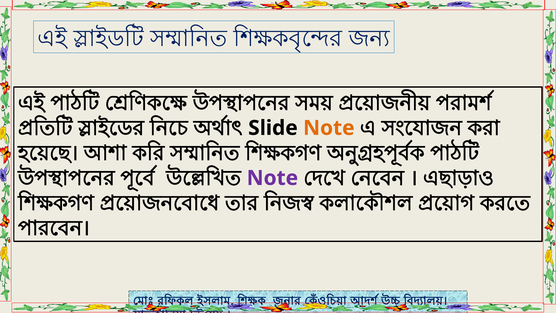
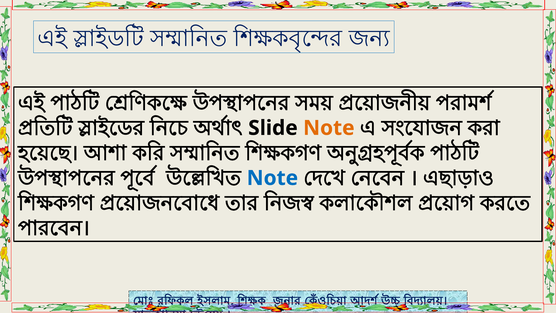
Note at (272, 178) colour: purple -> blue
